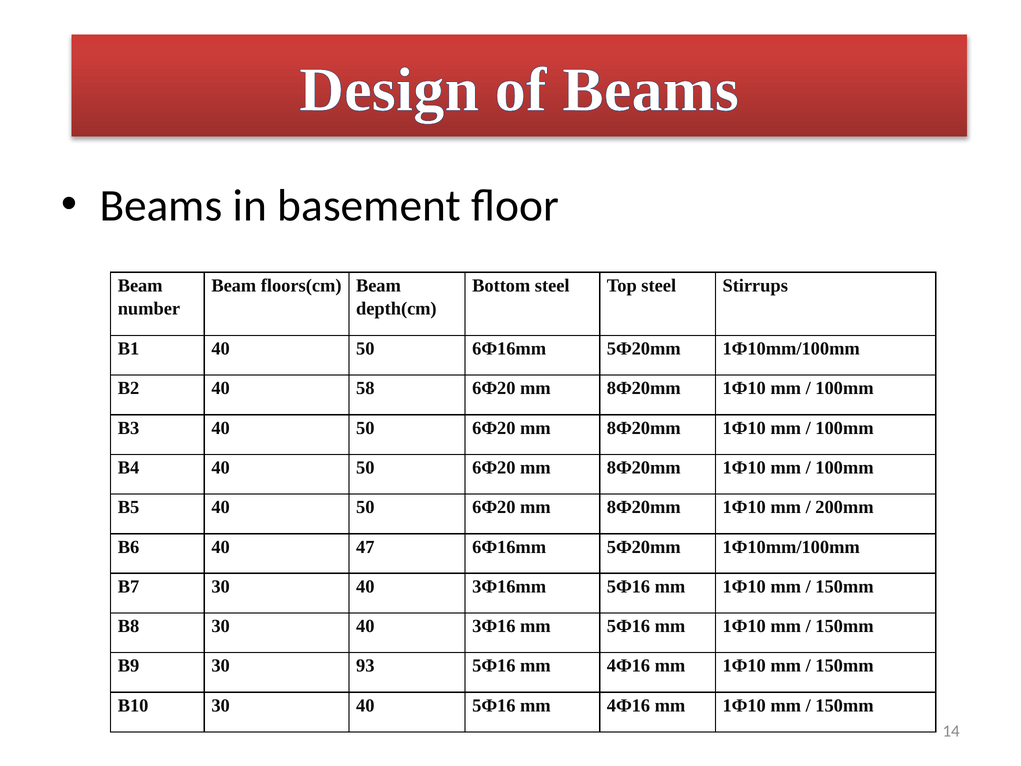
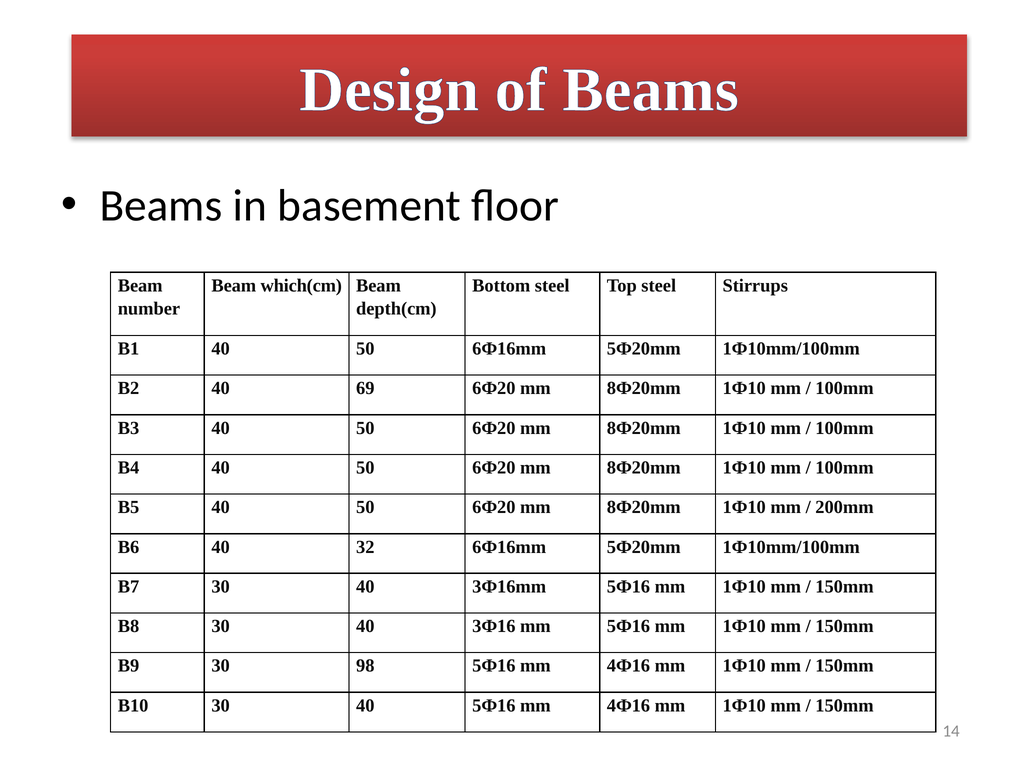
floors(cm: floors(cm -> which(cm
58: 58 -> 69
47: 47 -> 32
93: 93 -> 98
